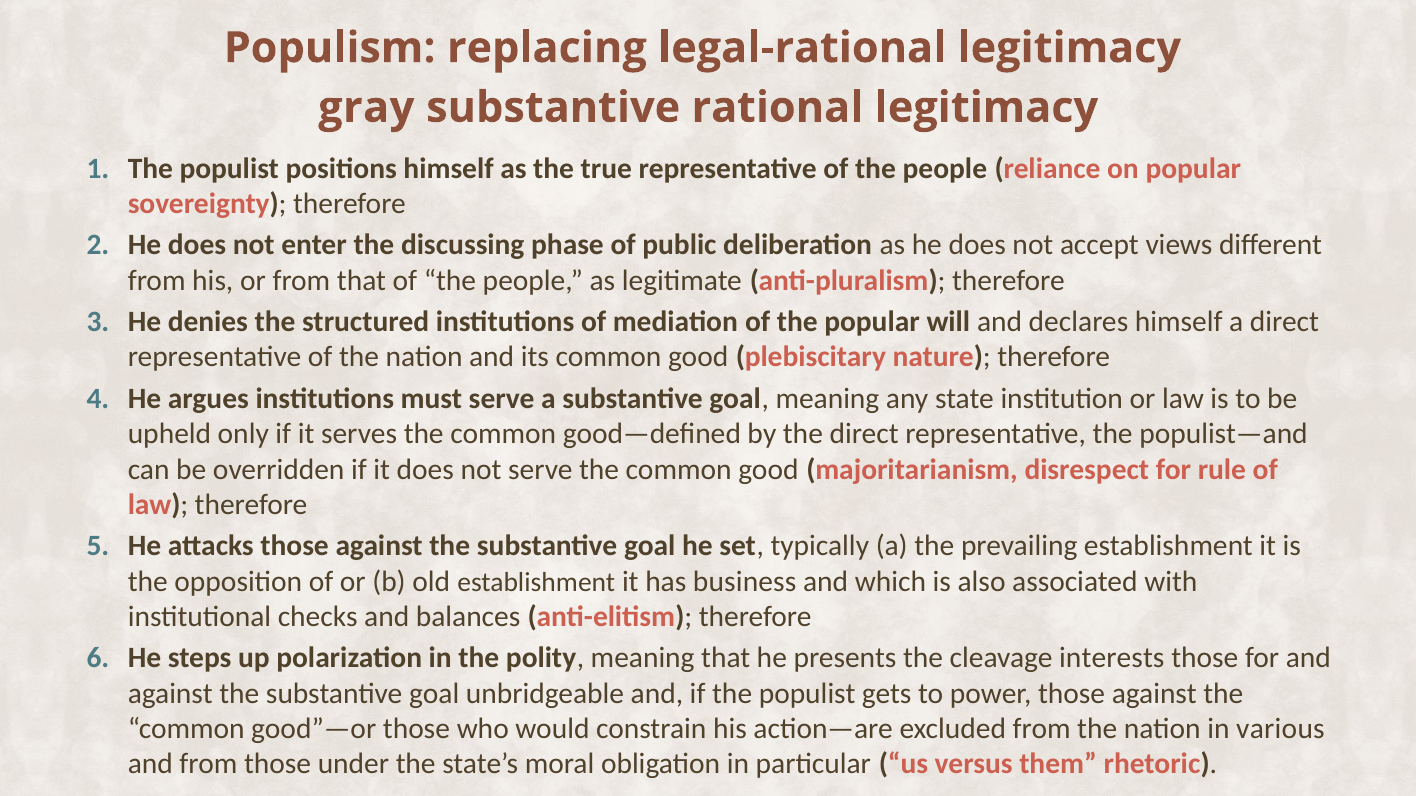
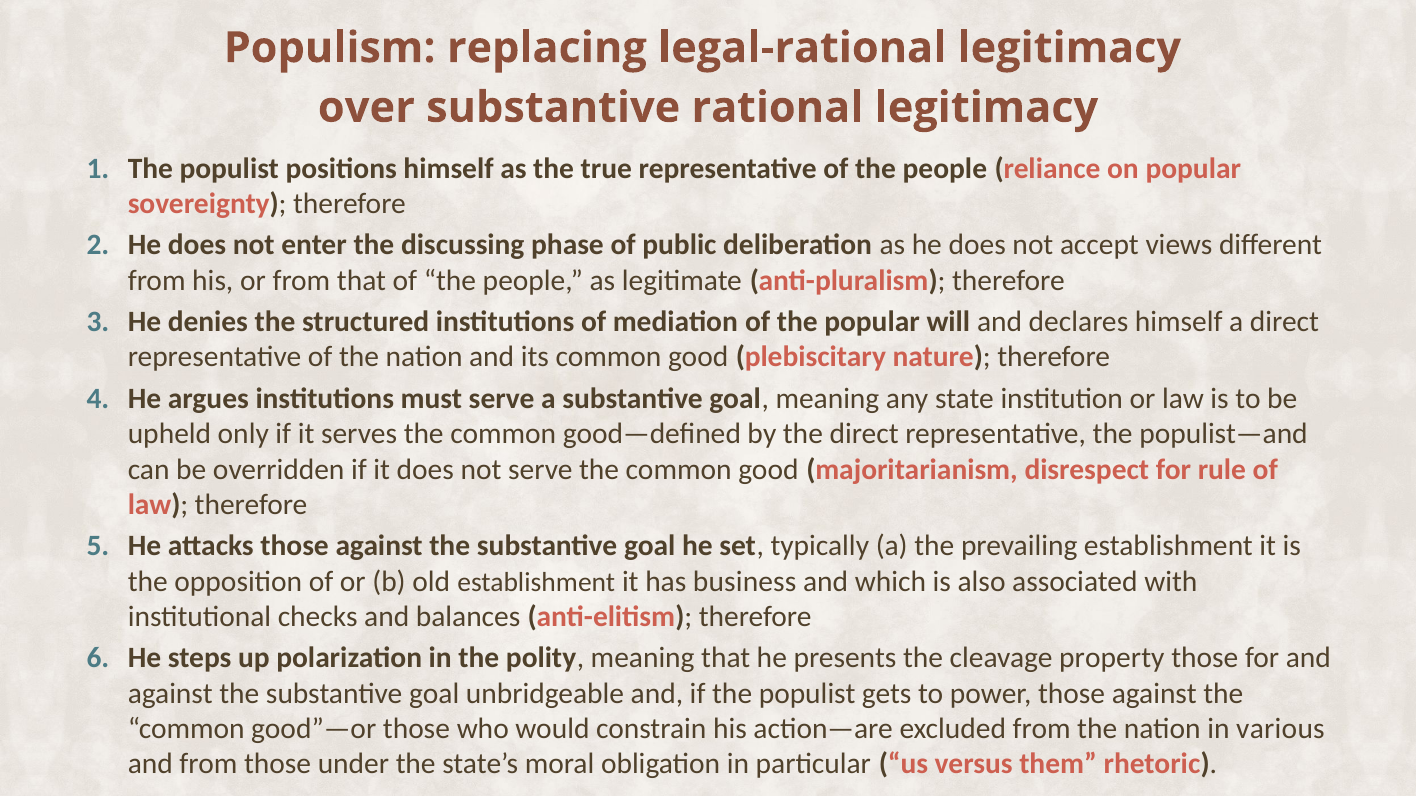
gray: gray -> over
interests: interests -> property
